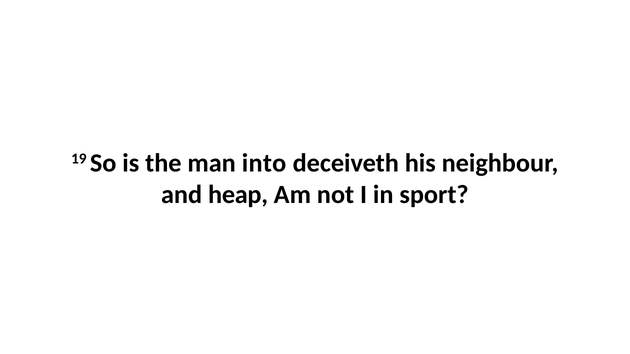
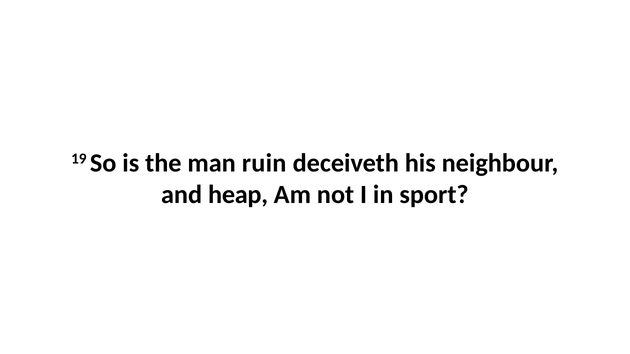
into: into -> ruin
